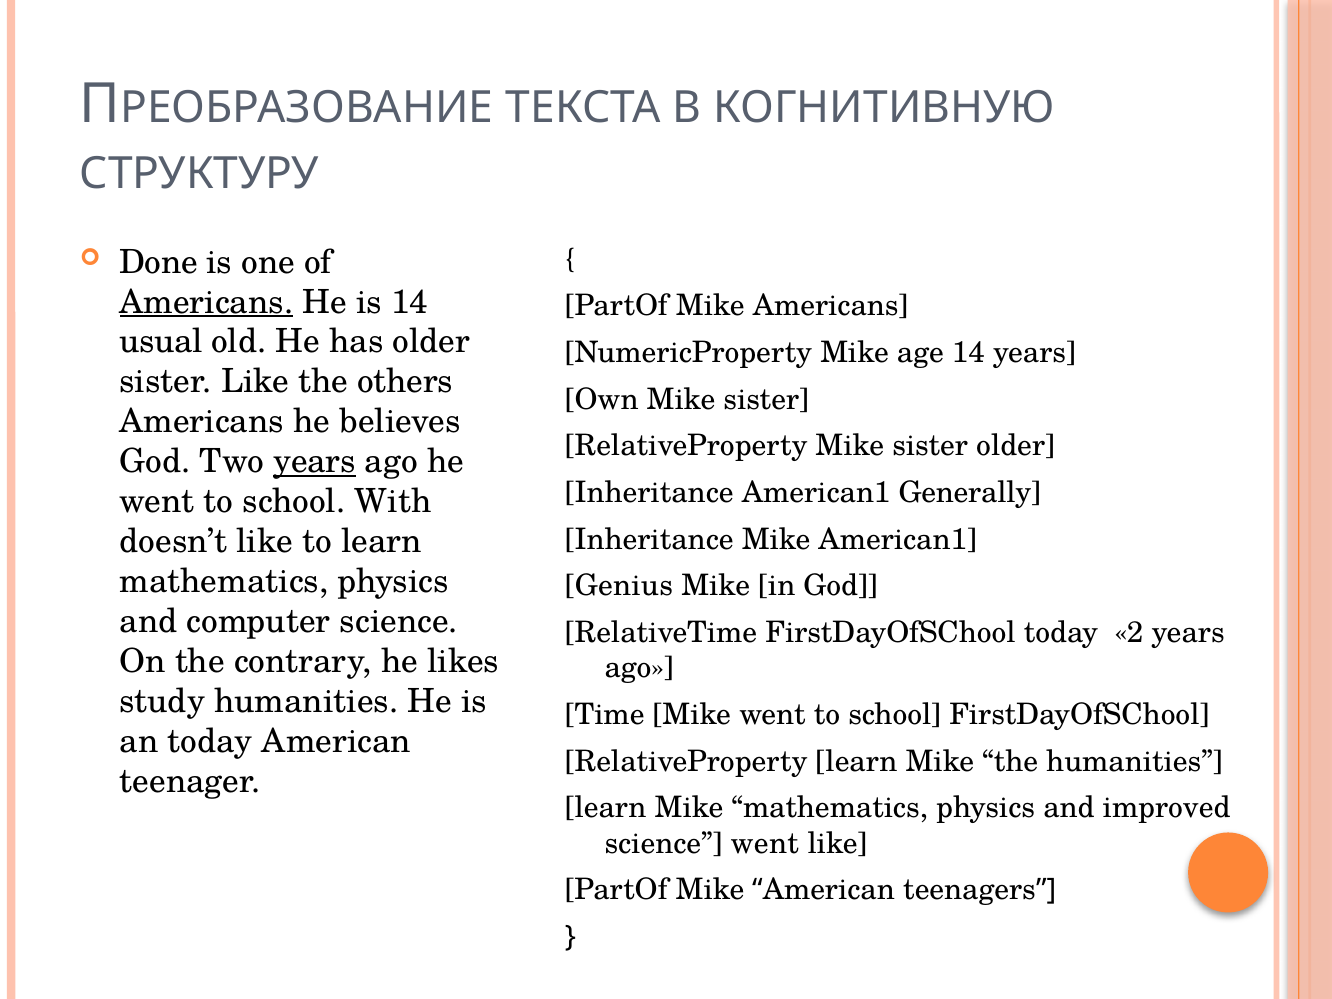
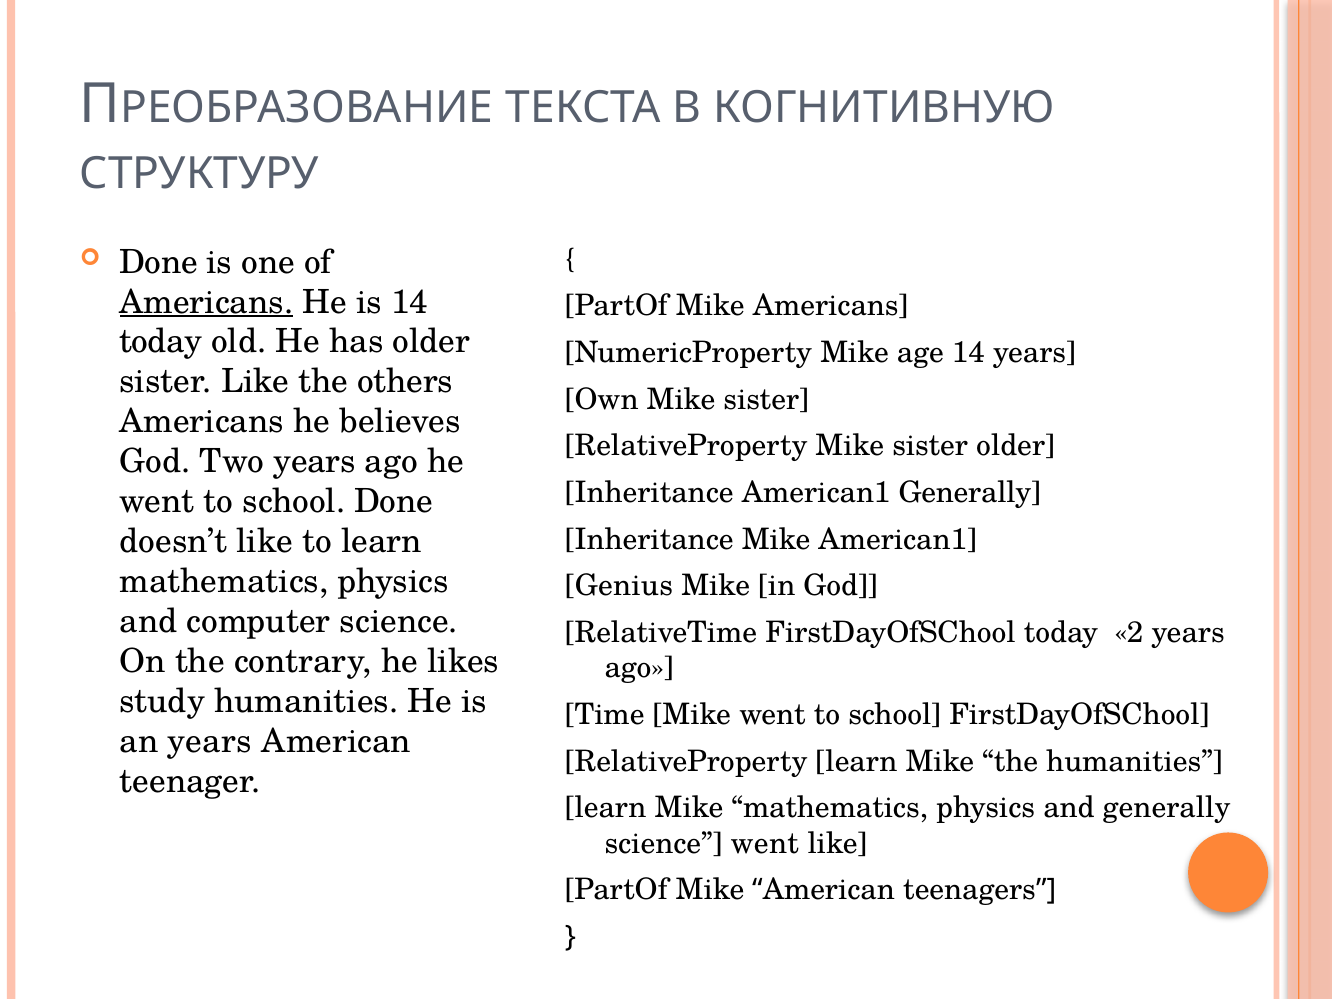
usual at (161, 342): usual -> today
years at (315, 462) underline: present -> none
school With: With -> Done
an today: today -> years
and improved: improved -> generally
